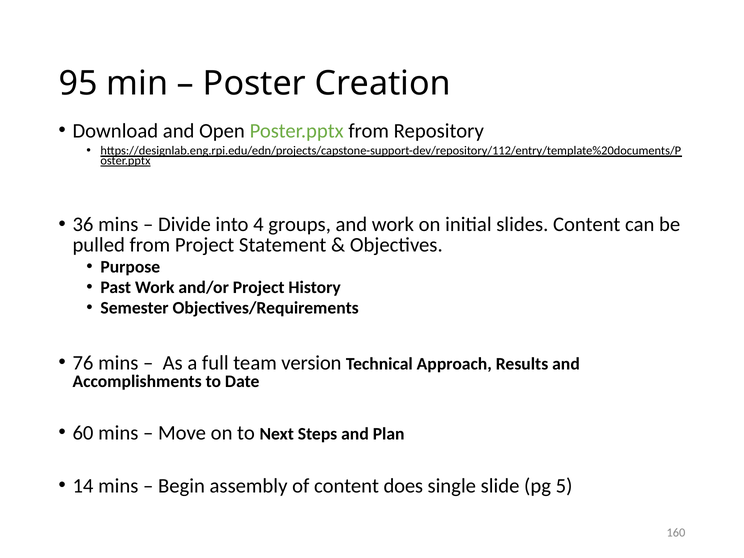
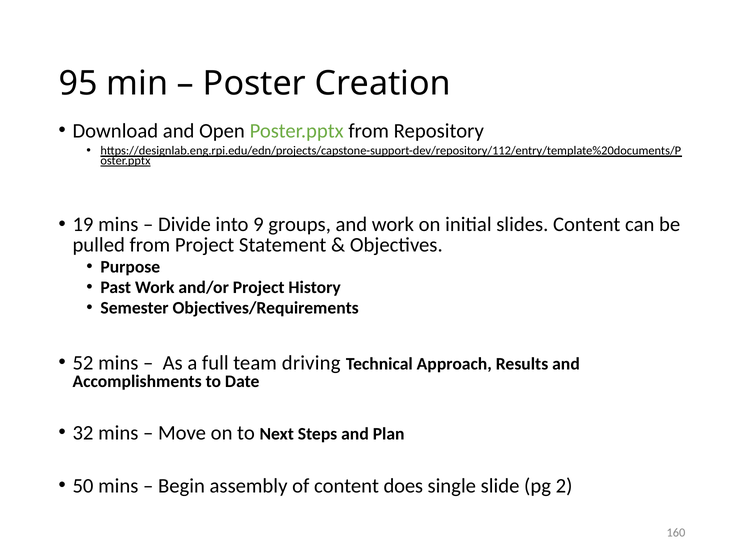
36: 36 -> 19
4: 4 -> 9
76: 76 -> 52
version: version -> driving
60: 60 -> 32
14: 14 -> 50
5: 5 -> 2
